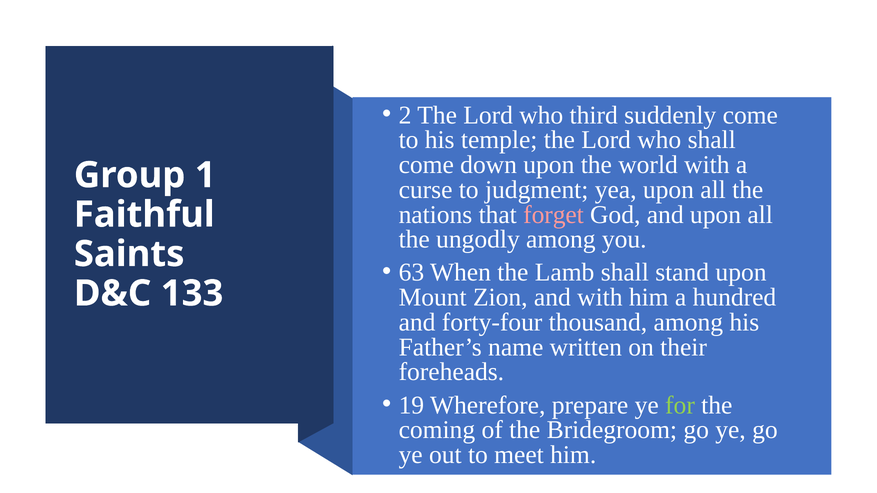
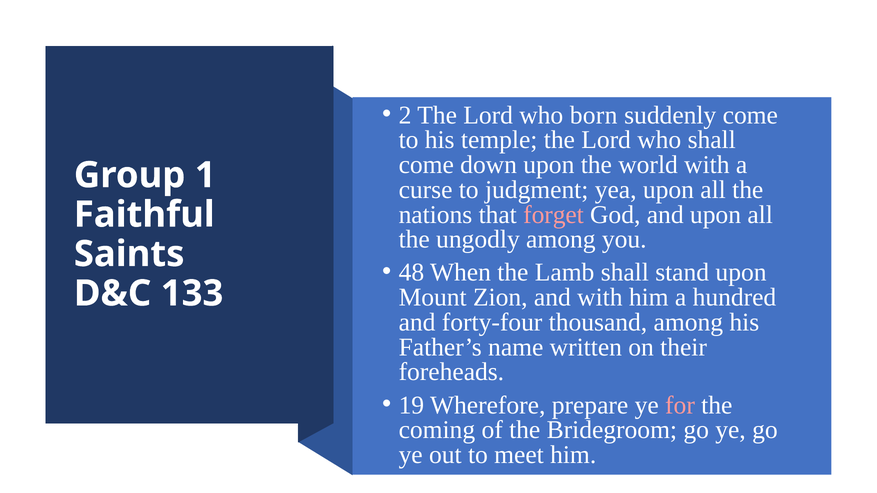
third: third -> born
63: 63 -> 48
for colour: light green -> pink
